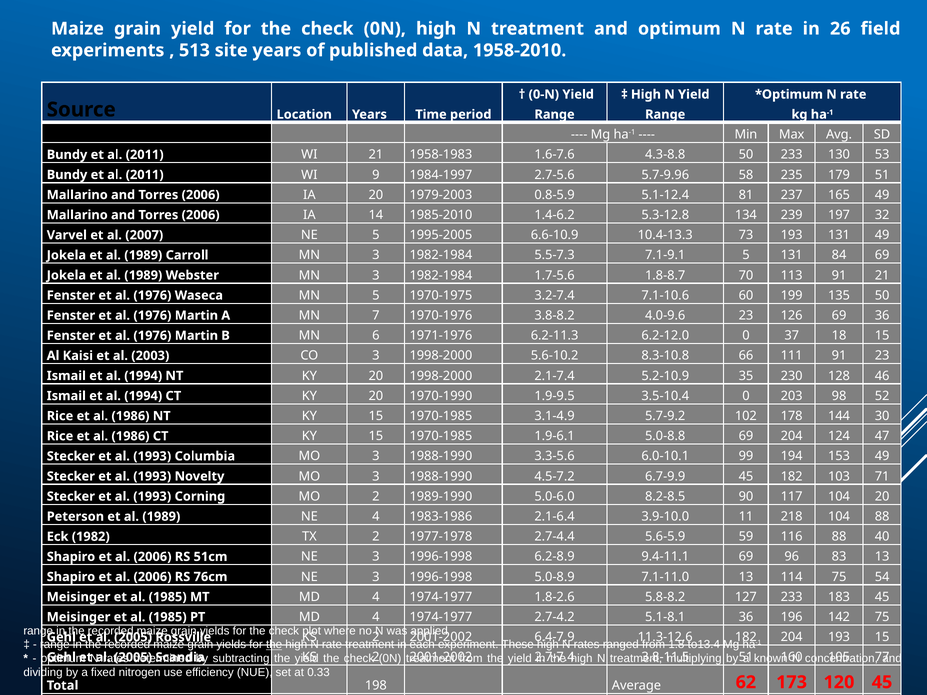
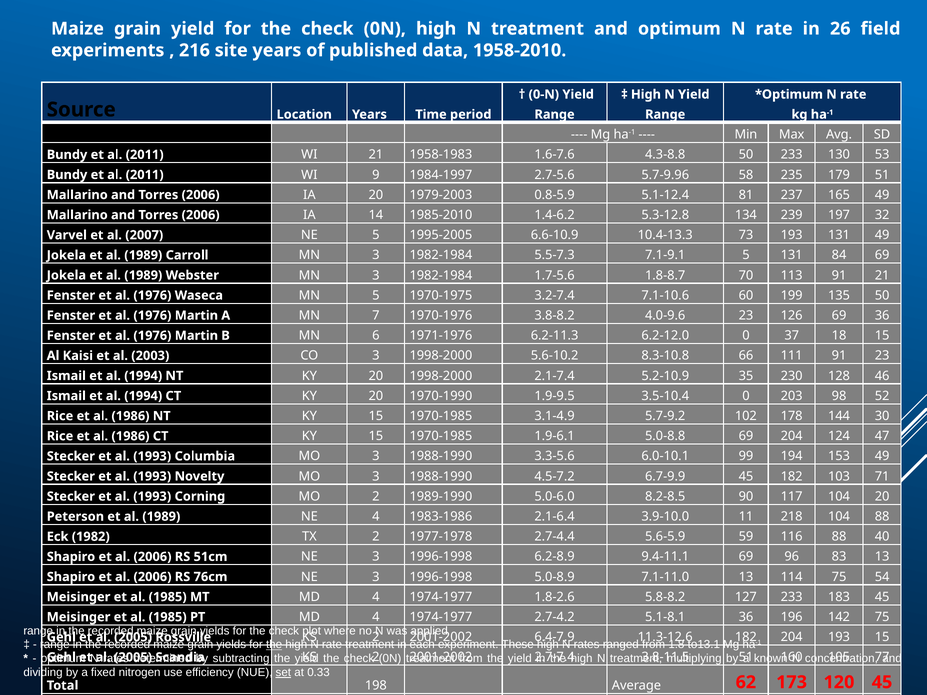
513: 513 -> 216
to13.4: to13.4 -> to13.1
set underline: none -> present
